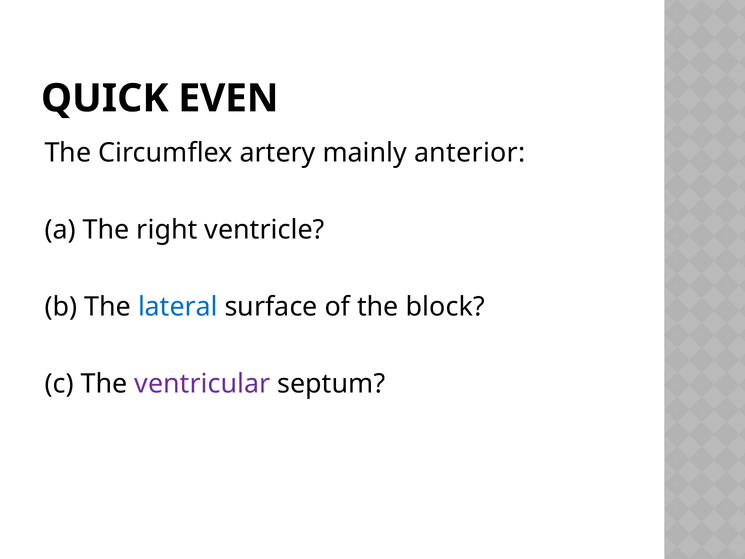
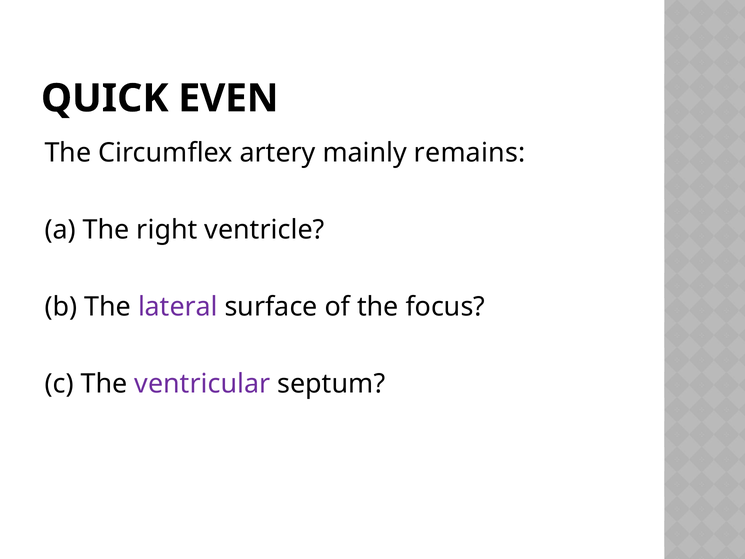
anterior: anterior -> remains
lateral colour: blue -> purple
block: block -> focus
